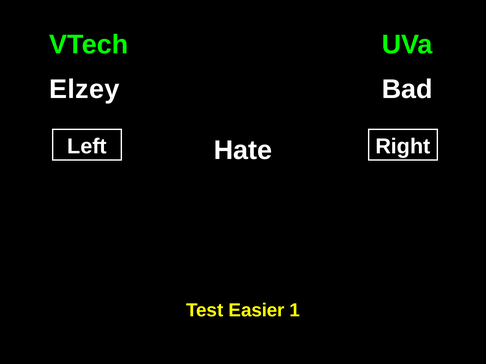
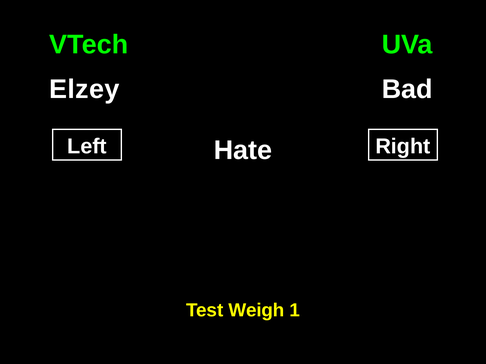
Easier: Easier -> Weigh
